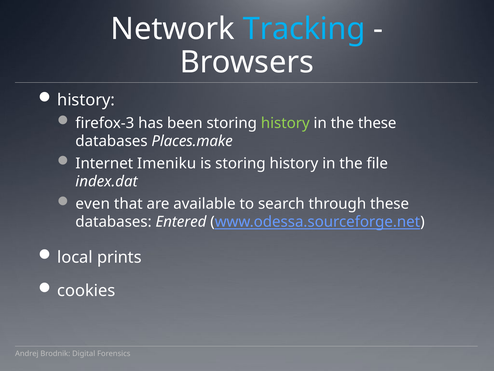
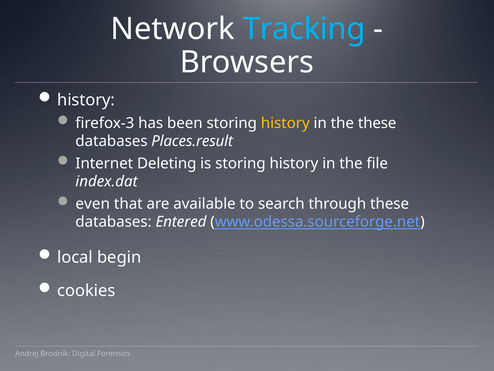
history at (285, 123) colour: light green -> yellow
Places.make: Places.make -> Places.result
Imeniku: Imeniku -> Deleting
prints: prints -> begin
